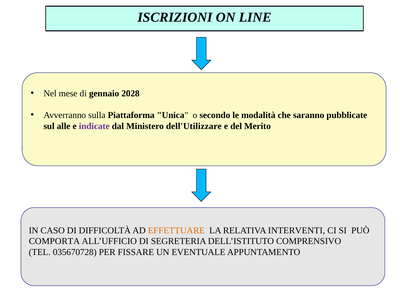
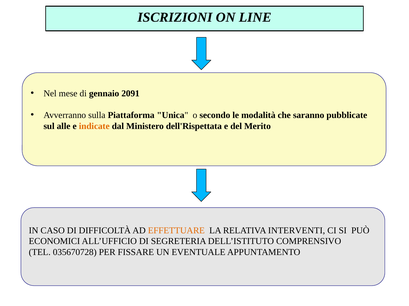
2028: 2028 -> 2091
indicate colour: purple -> orange
dell'Utilizzare: dell'Utilizzare -> dell'Rispettata
COMPORTA: COMPORTA -> ECONOMICI
